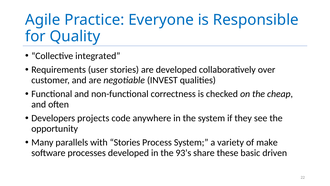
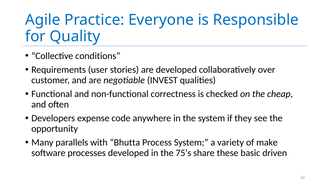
integrated: integrated -> conditions
projects: projects -> expense
with Stories: Stories -> Bhutta
93’s: 93’s -> 75’s
